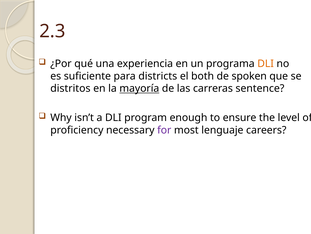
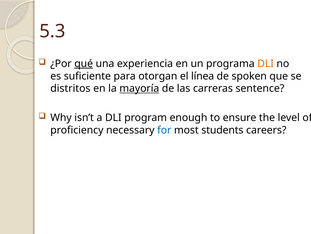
2.3: 2.3 -> 5.3
qué underline: none -> present
districts: districts -> otorgan
both: both -> línea
for colour: purple -> blue
lenguaje: lenguaje -> students
